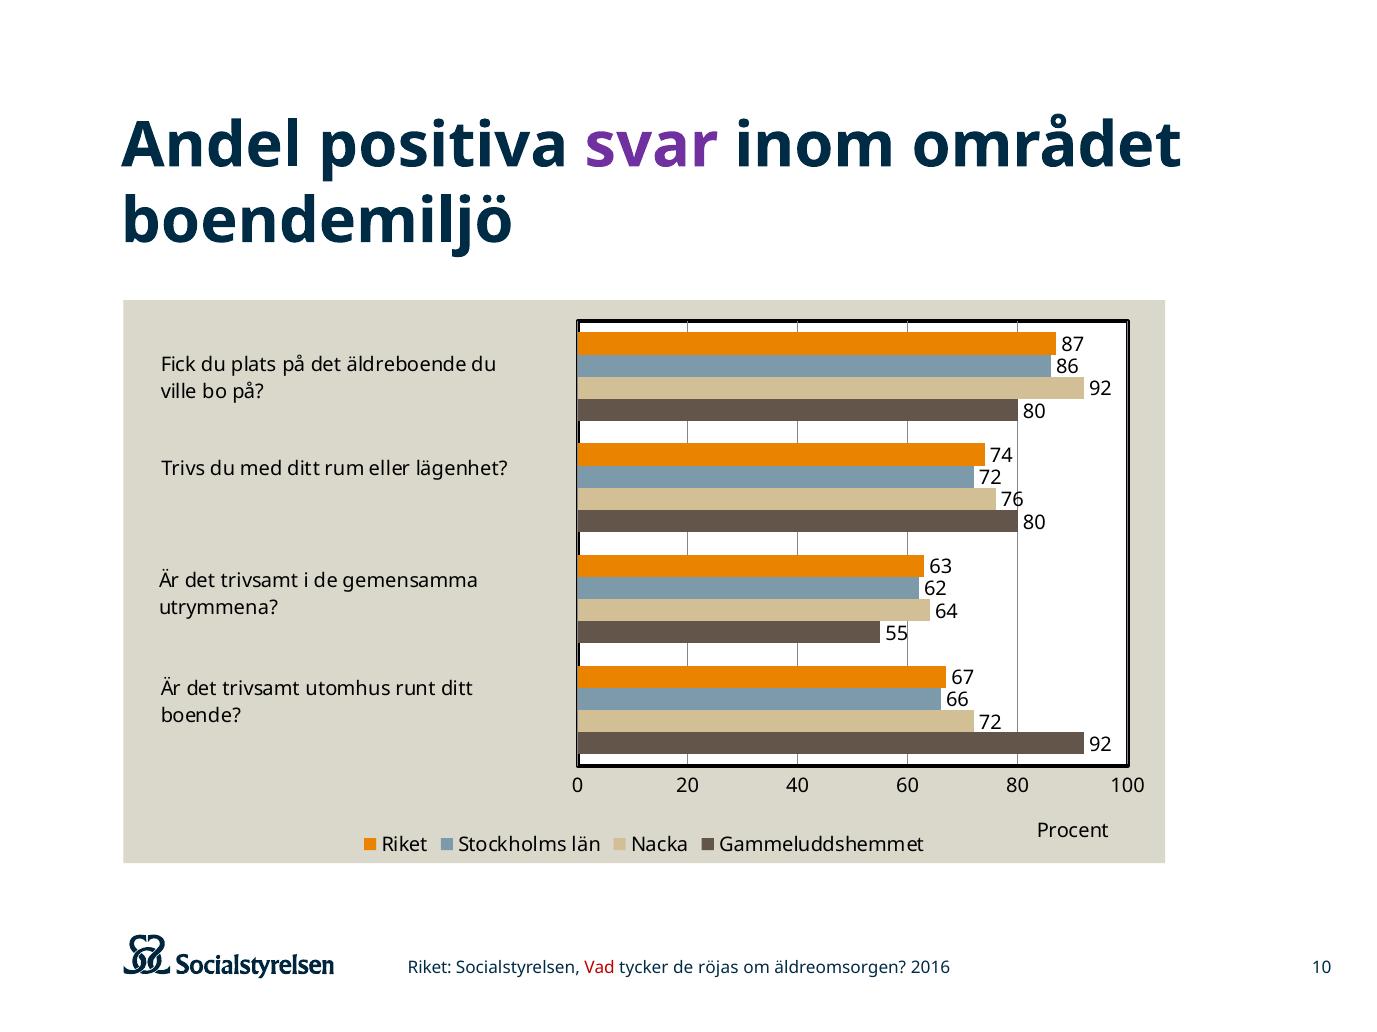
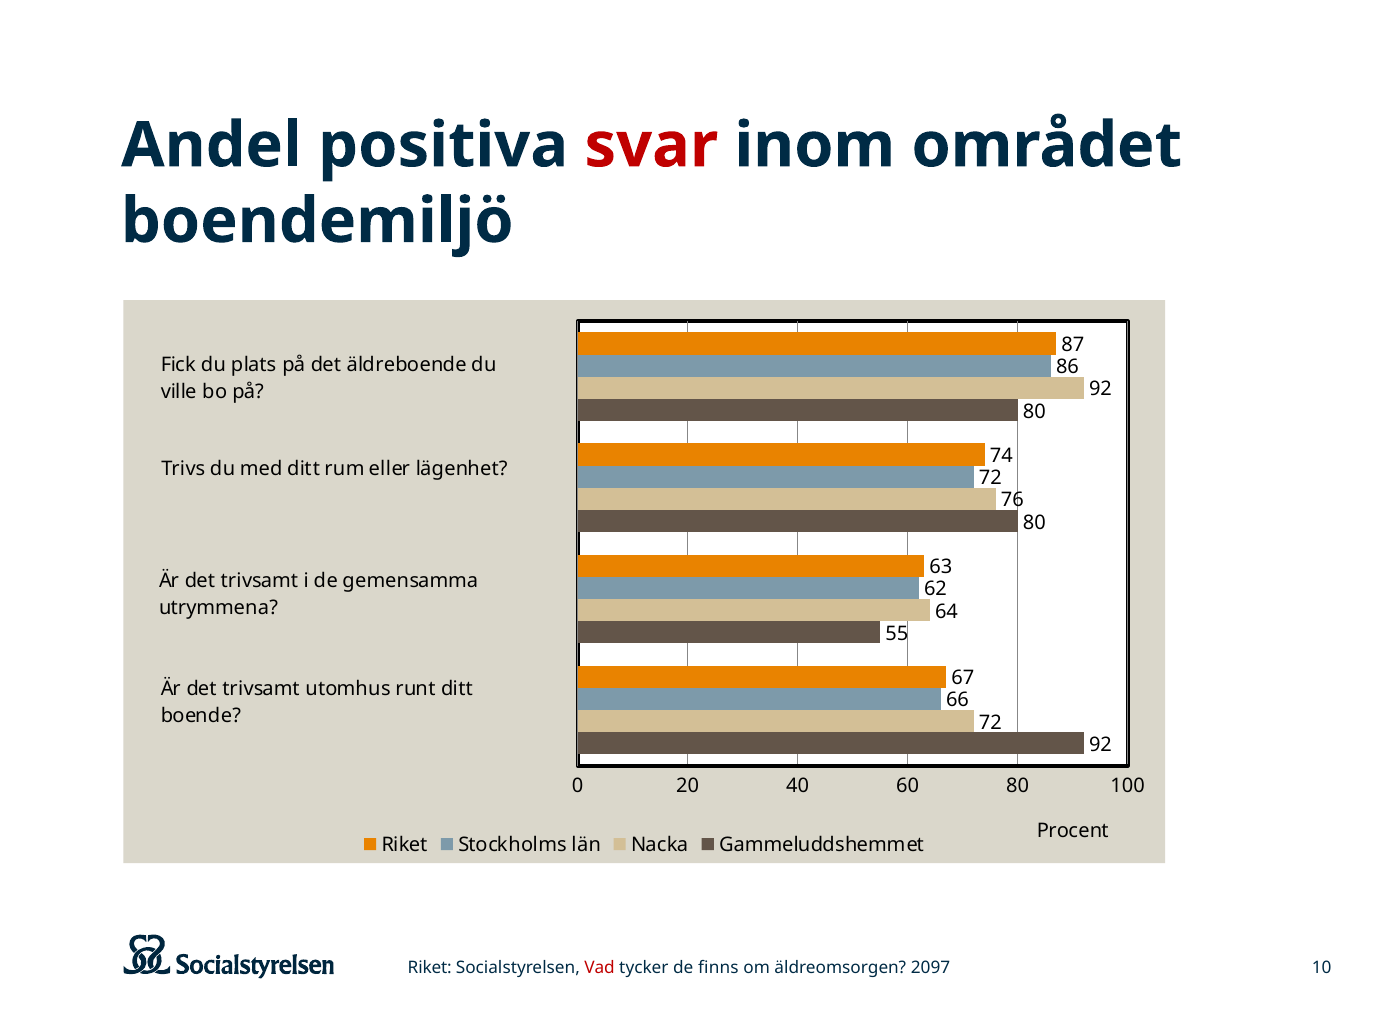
svar colour: purple -> red
röjas: röjas -> finns
2016: 2016 -> 2097
